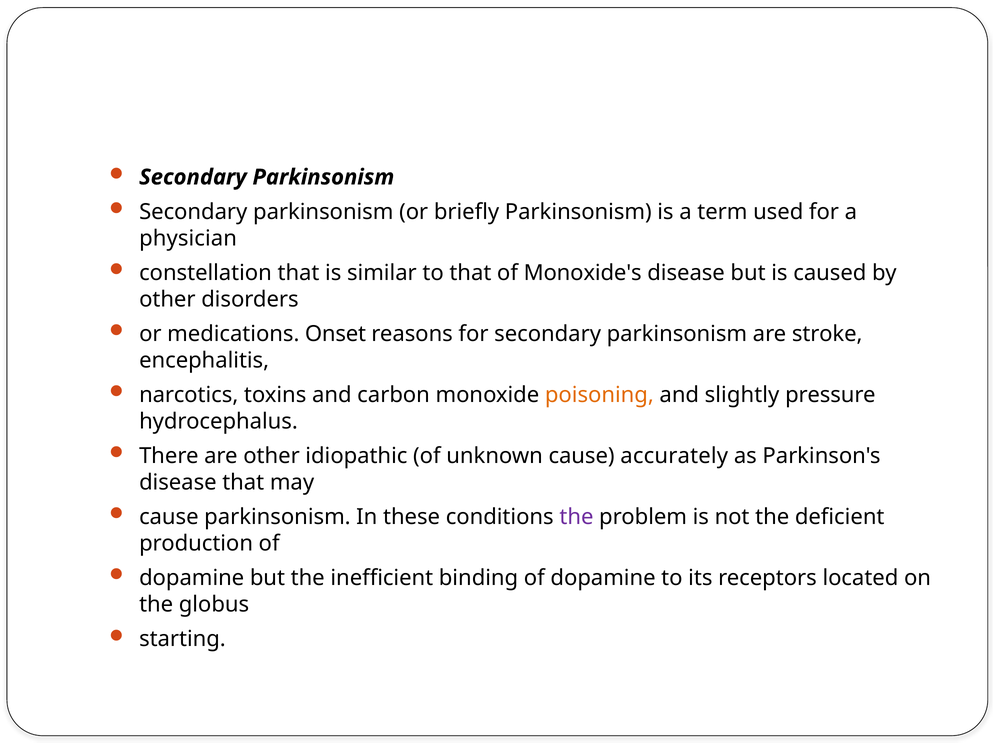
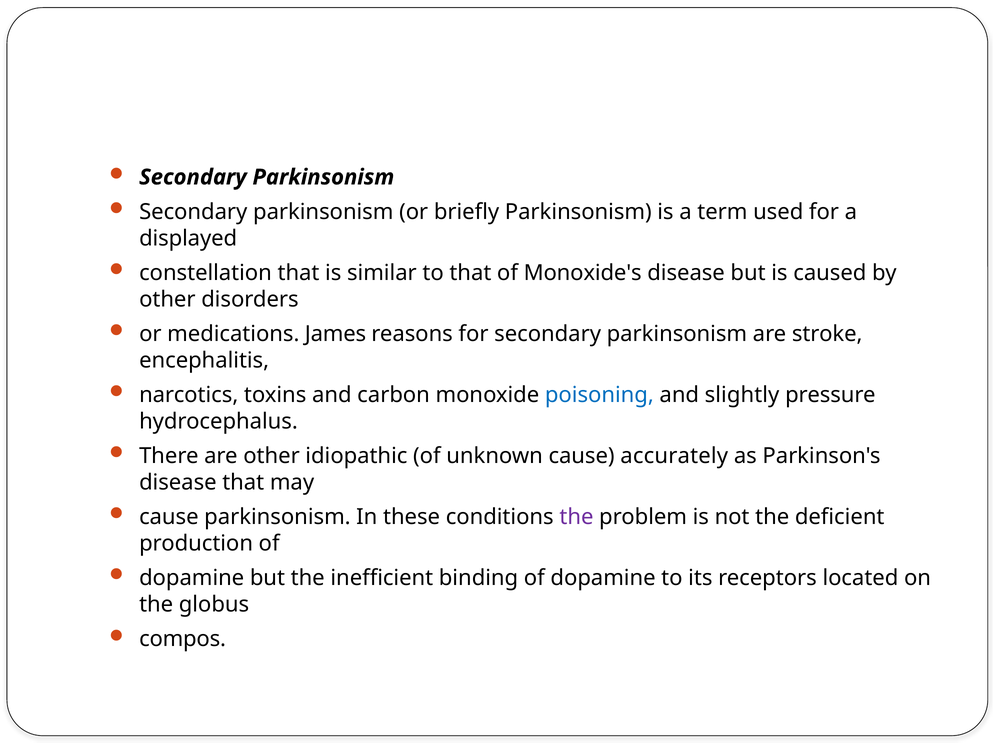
physician: physician -> displayed
Onset: Onset -> James
poisoning colour: orange -> blue
starting: starting -> compos
